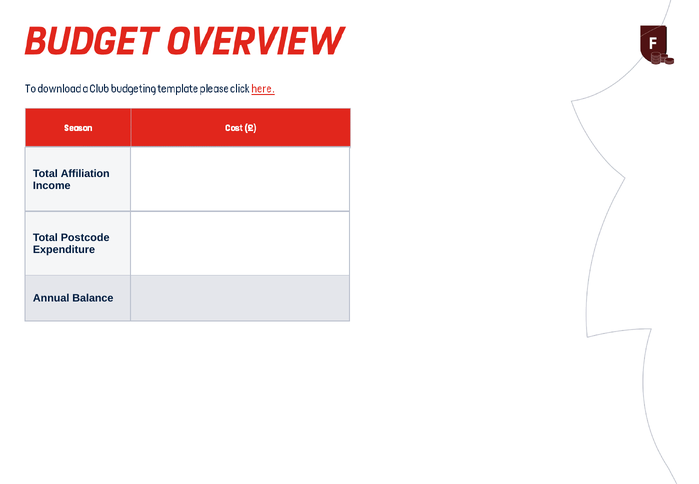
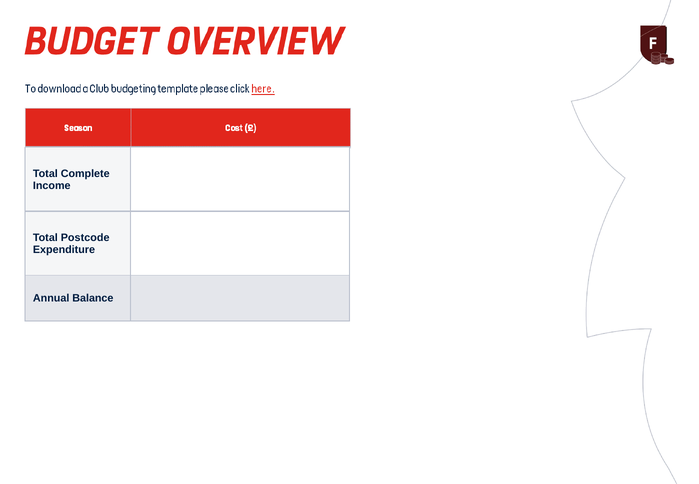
Affiliation: Affiliation -> Complete
